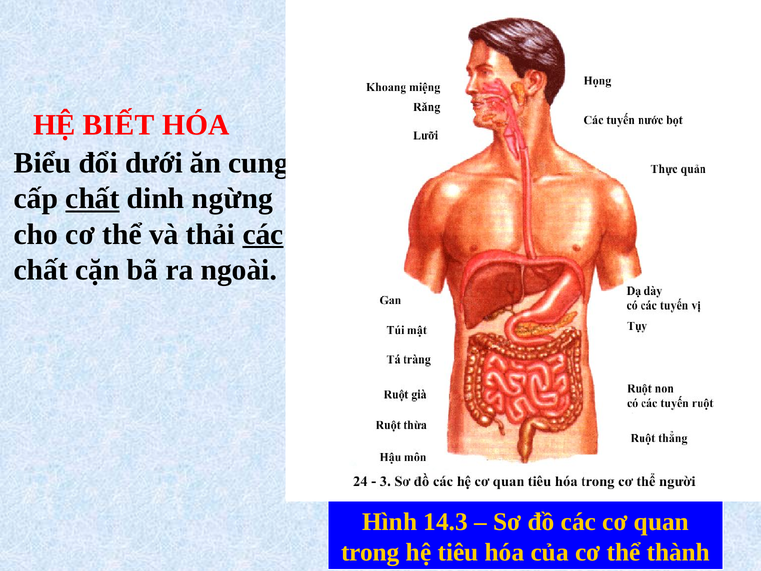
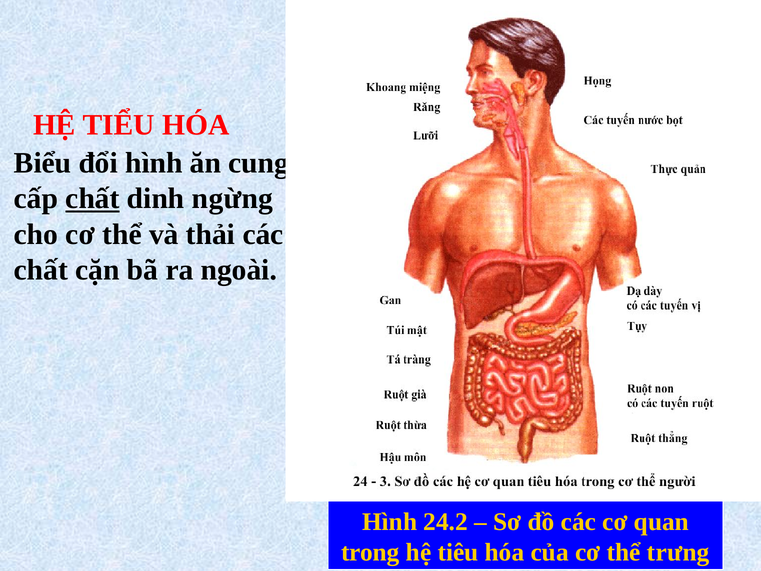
BIẾT: BIẾT -> TIỂU
đổi dưới: dưới -> hình
các at (263, 234) underline: present -> none
14.3: 14.3 -> 24.2
thành: thành -> trưng
